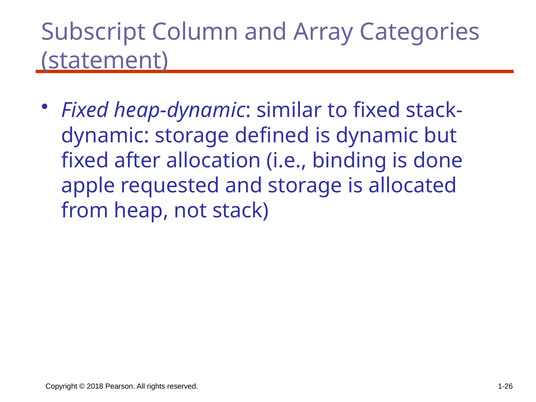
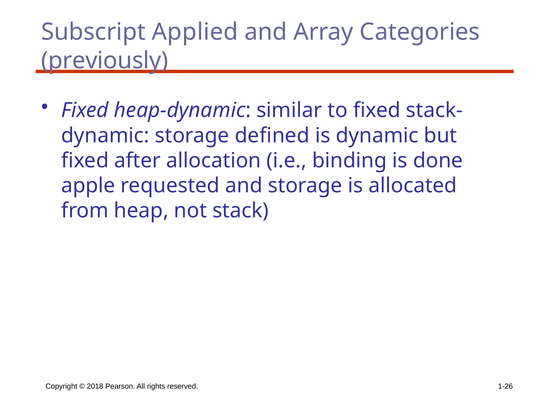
Column: Column -> Applied
statement: statement -> previously
